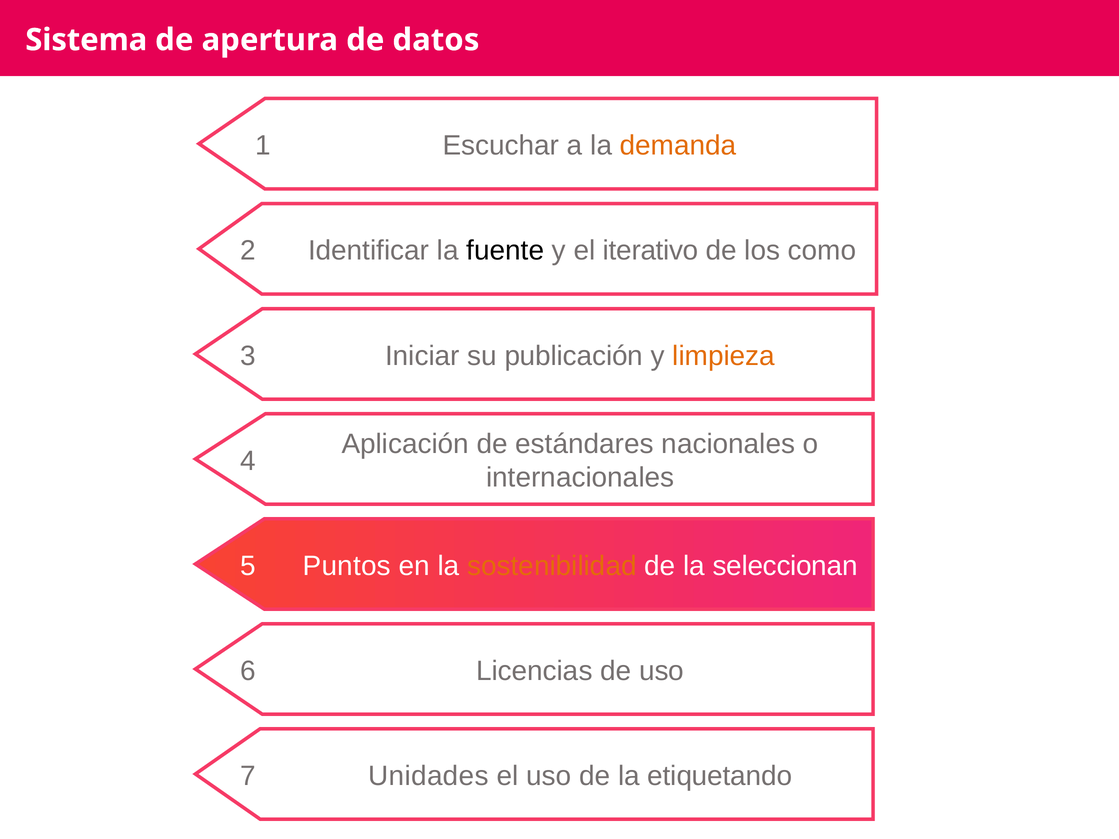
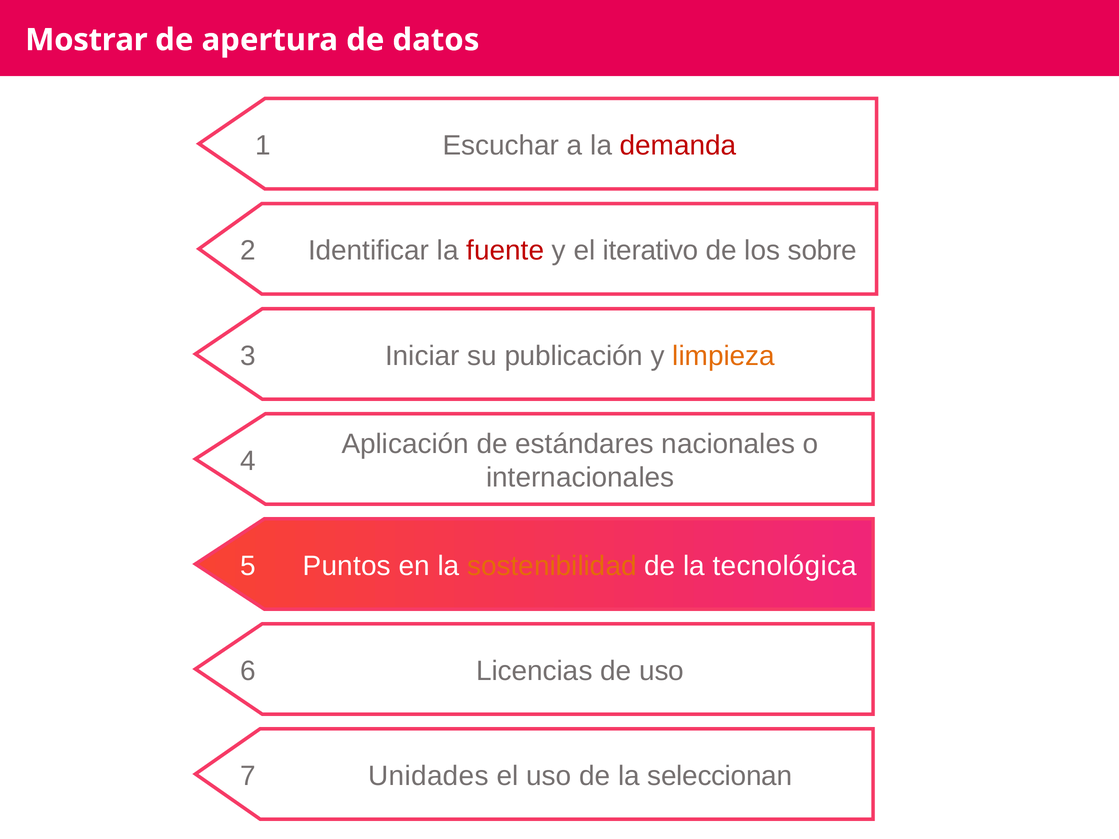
Sistema: Sistema -> Mostrar
demanda colour: orange -> red
fuente colour: black -> red
como: como -> sobre
seleccionan: seleccionan -> tecnológica
etiquetando: etiquetando -> seleccionan
